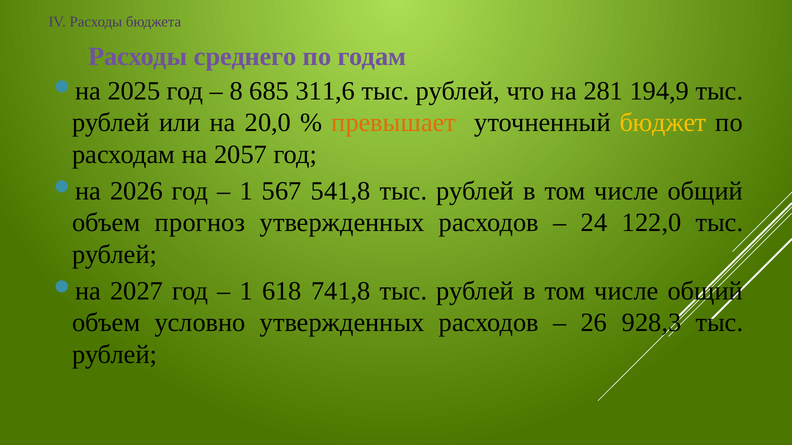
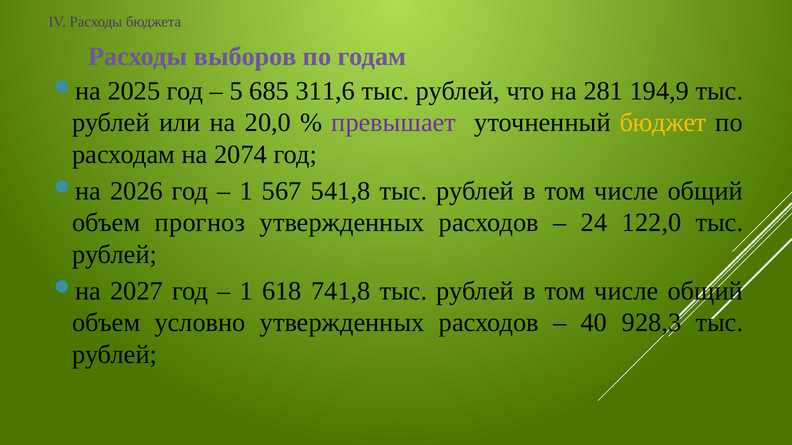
среднего: среднего -> выборов
8: 8 -> 5
превышает colour: orange -> purple
2057: 2057 -> 2074
26: 26 -> 40
